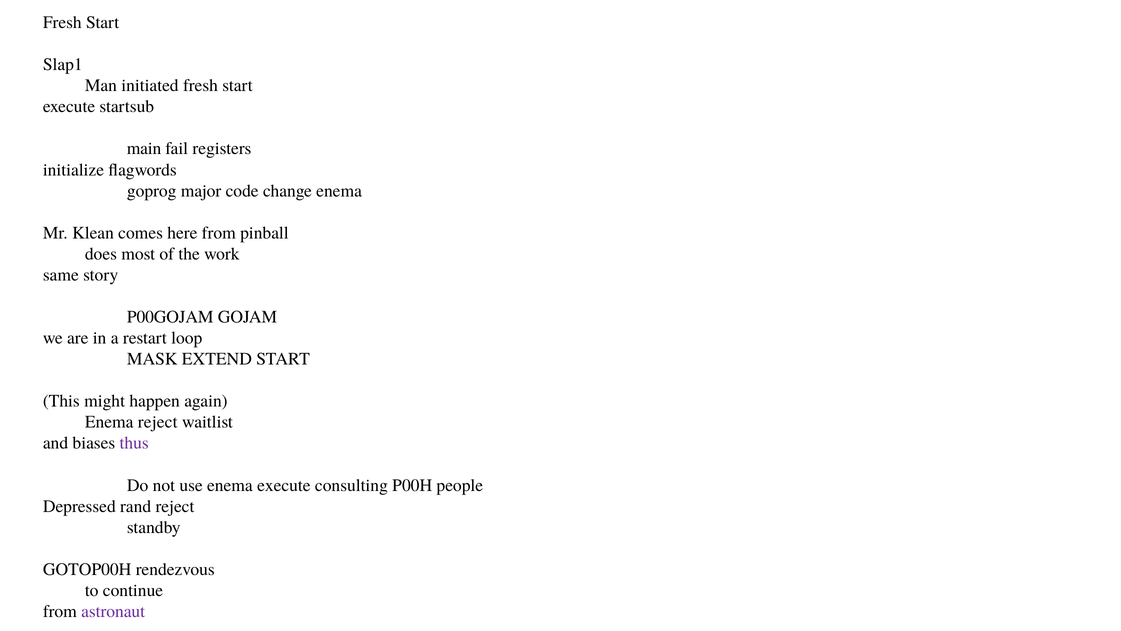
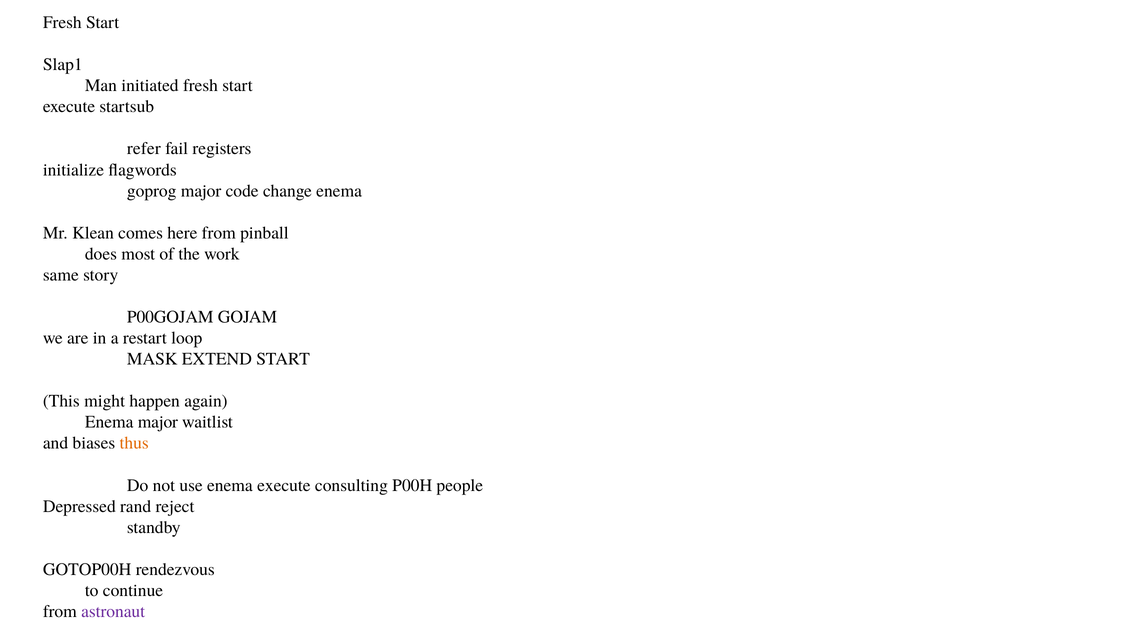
main: main -> refer
Enema reject: reject -> major
thus colour: purple -> orange
